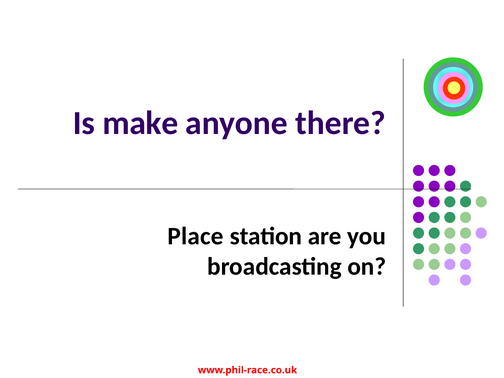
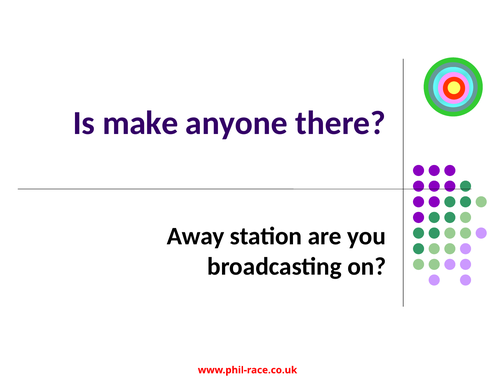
Place: Place -> Away
